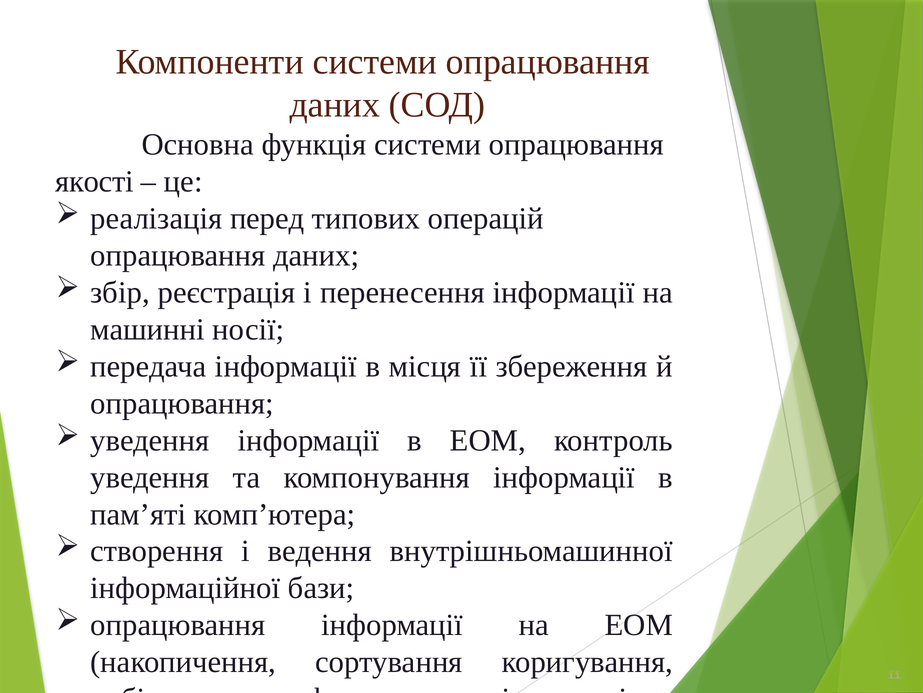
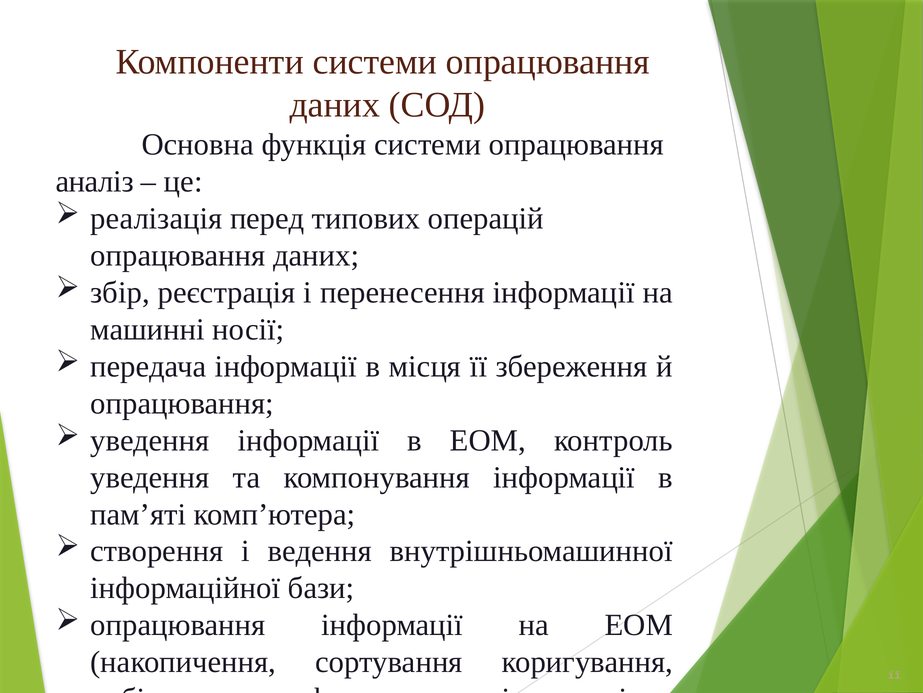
якості: якості -> аналіз
